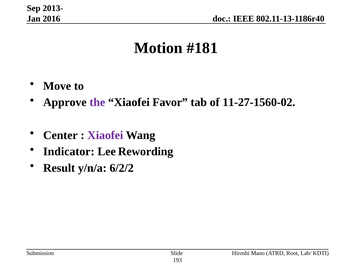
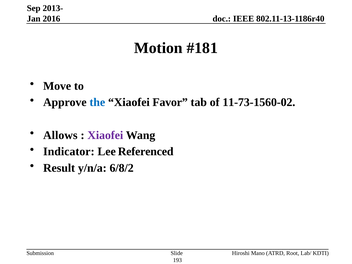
the colour: purple -> blue
11-27-1560-02: 11-27-1560-02 -> 11-73-1560-02
Center: Center -> Allows
Rewording: Rewording -> Referenced
6/2/2: 6/2/2 -> 6/8/2
